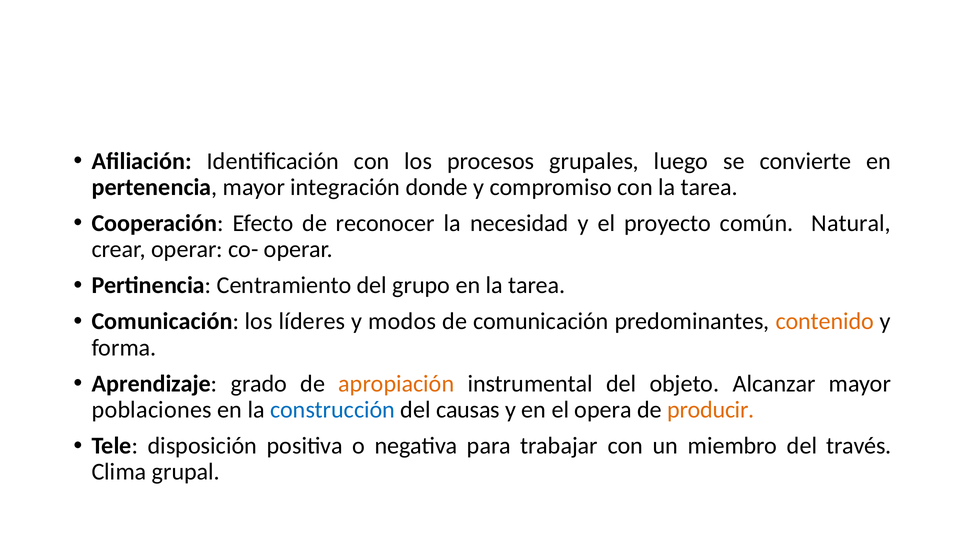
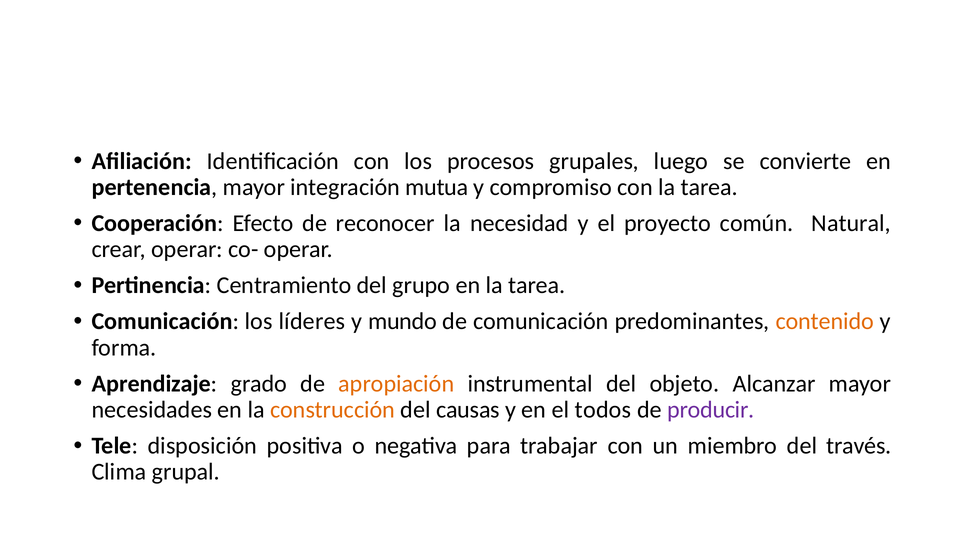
donde: donde -> mutua
modos: modos -> mundo
poblaciones: poblaciones -> necesidades
construcción colour: blue -> orange
opera: opera -> todos
producir colour: orange -> purple
